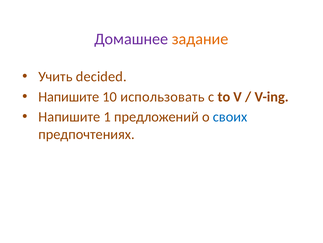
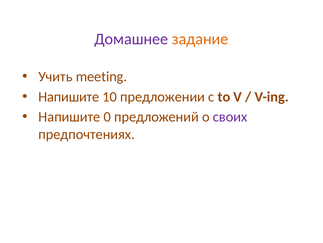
decided: decided -> meeting
использовать: использовать -> предложении
1: 1 -> 0
своих colour: blue -> purple
